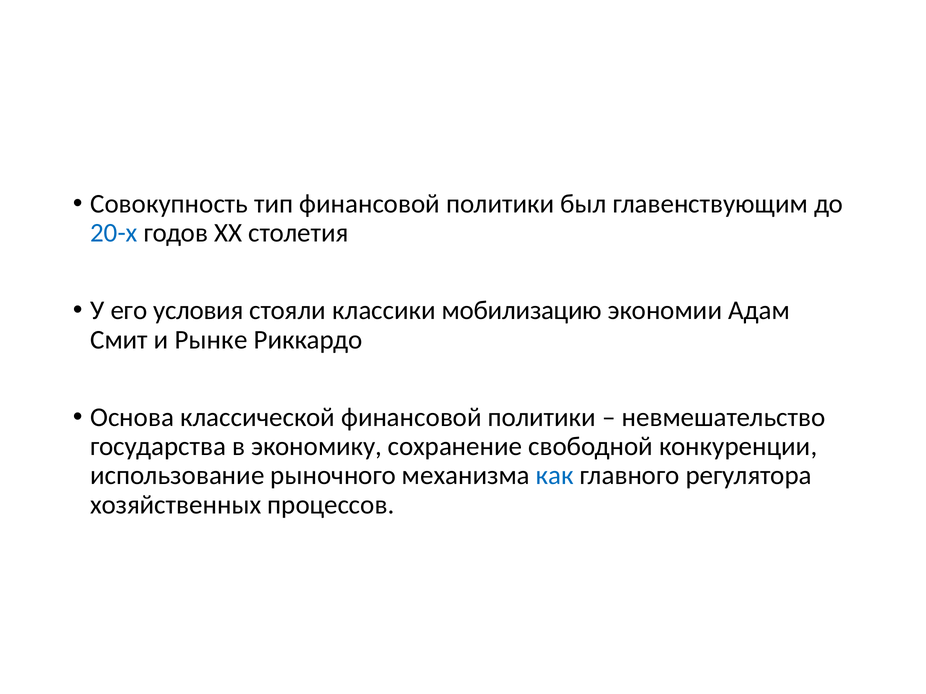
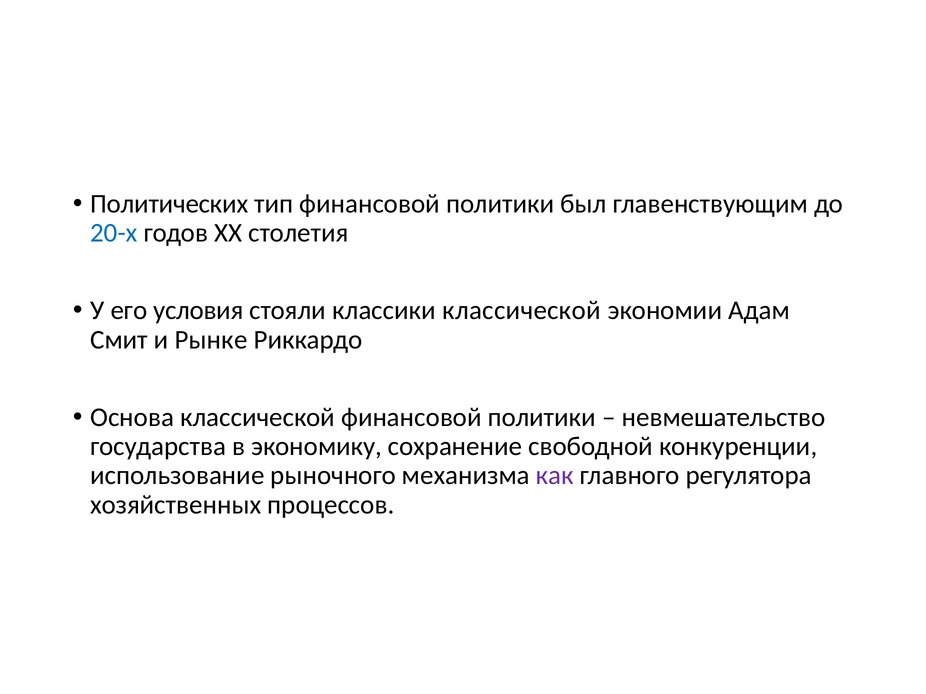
Совокупность: Совокупность -> Политических
классики мобилизацию: мобилизацию -> классической
как colour: blue -> purple
